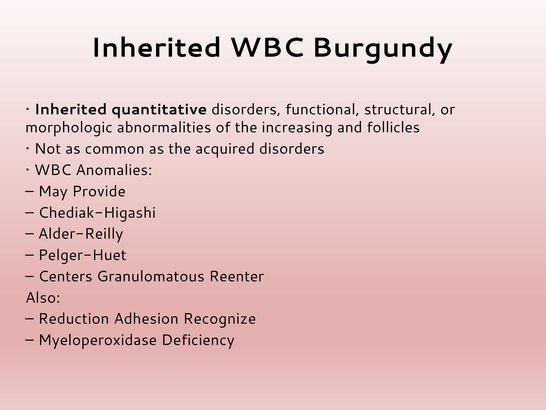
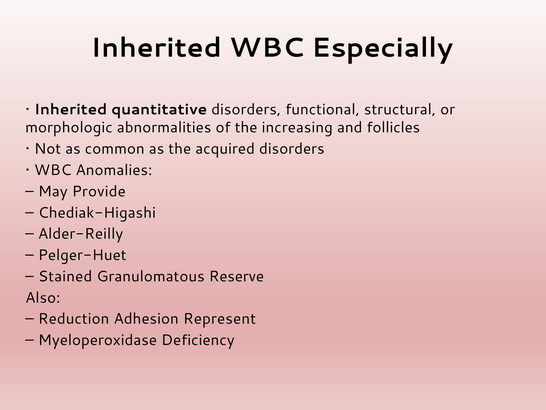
Burgundy: Burgundy -> Especially
Centers: Centers -> Stained
Reenter: Reenter -> Reserve
Recognize: Recognize -> Represent
